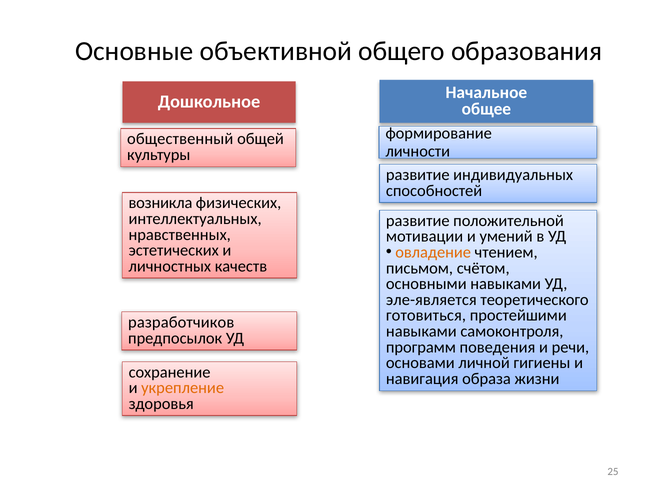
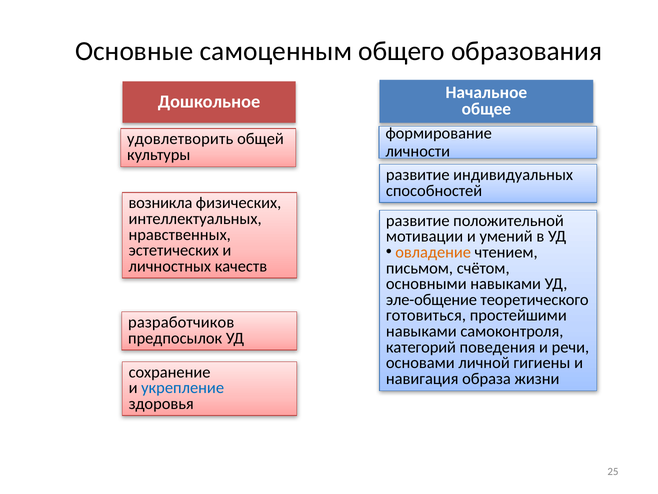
объективной: объективной -> самоценным
общественный: общественный -> удовлетворить
эле-является: эле-является -> эле-общение
программ: программ -> категорий
укрепление colour: orange -> blue
